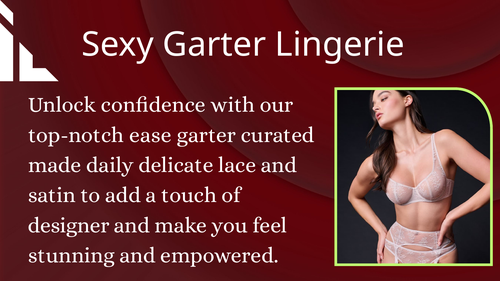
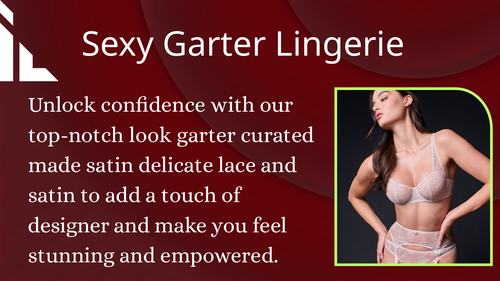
ease: ease -> look
made daily: daily -> satin
